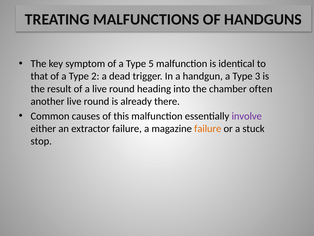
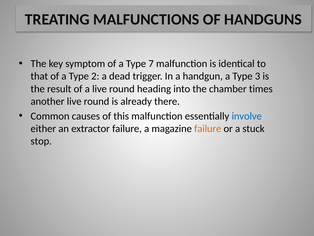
5: 5 -> 7
often: often -> times
involve colour: purple -> blue
